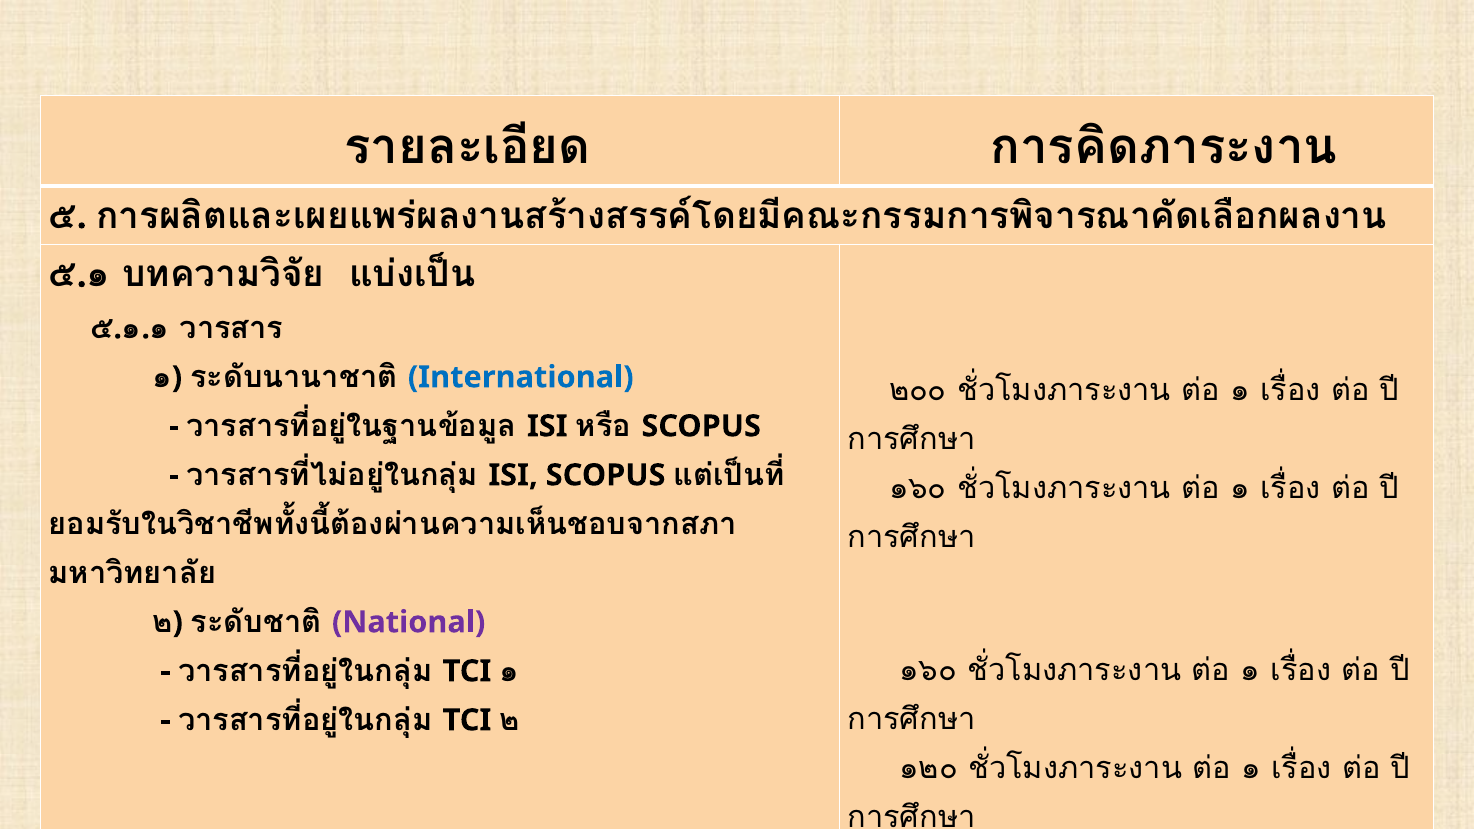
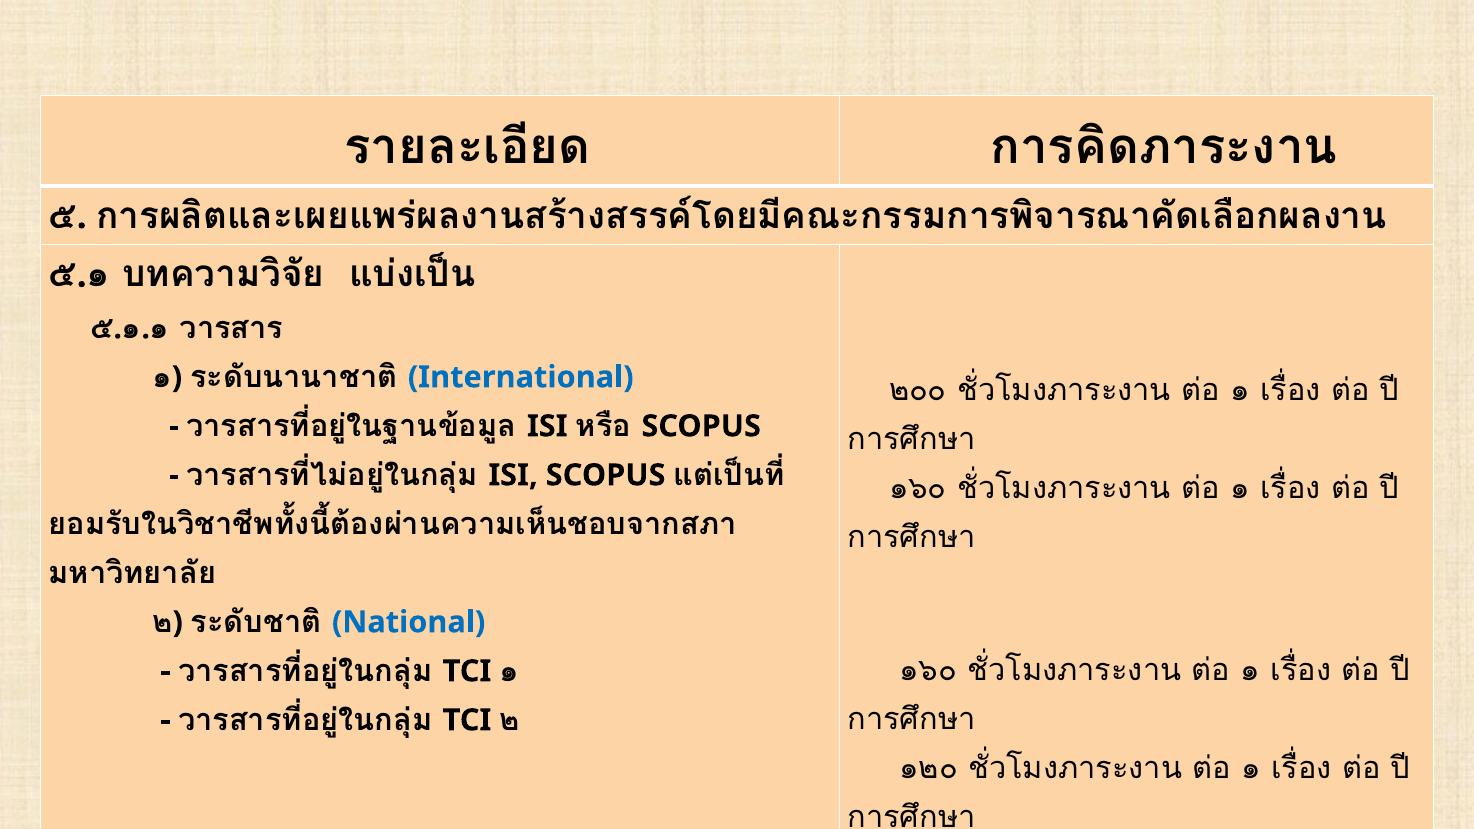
National at (409, 622) colour: purple -> blue
